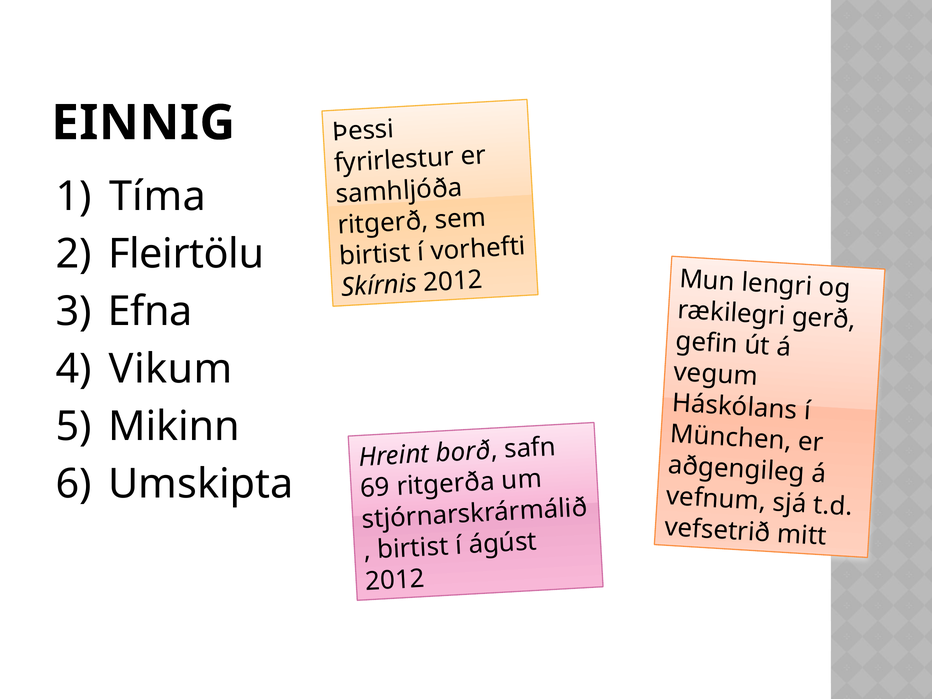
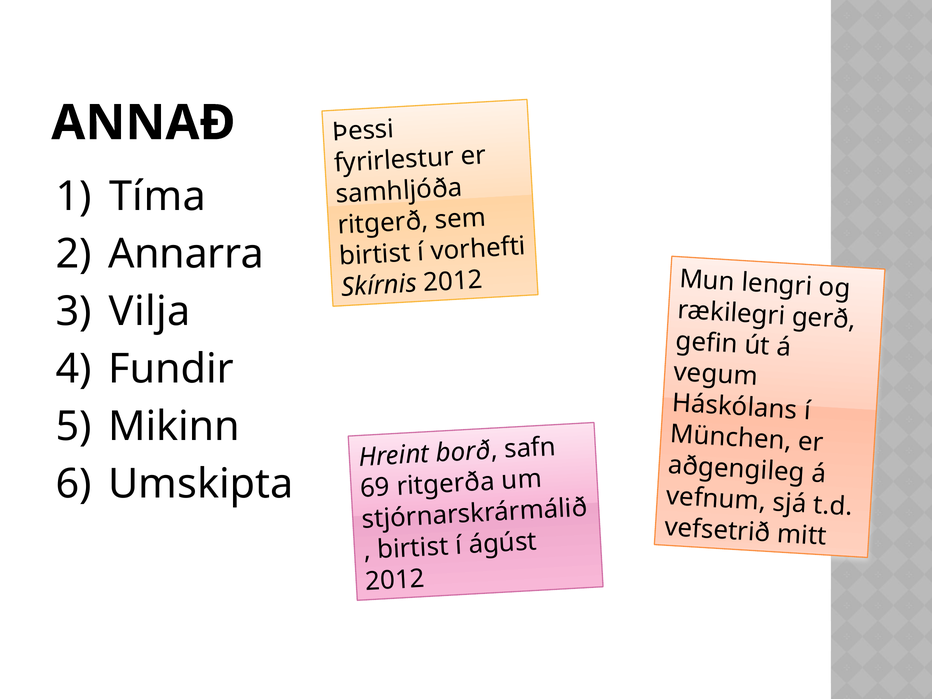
EINNIG: EINNIG -> ANNAÐ
Fleirtölu: Fleirtölu -> Annarra
Efna: Efna -> Vilja
Vikum: Vikum -> Fundir
